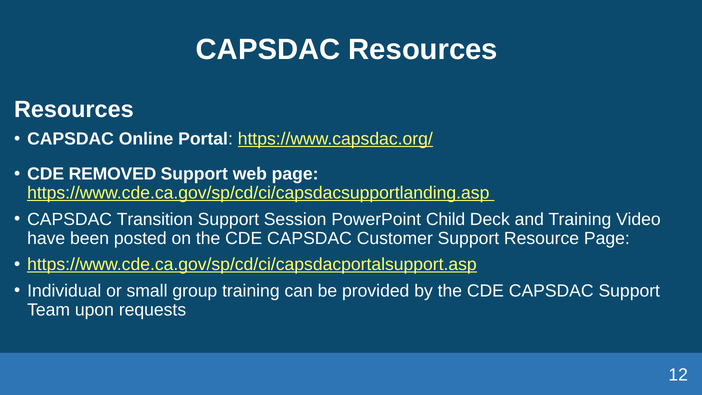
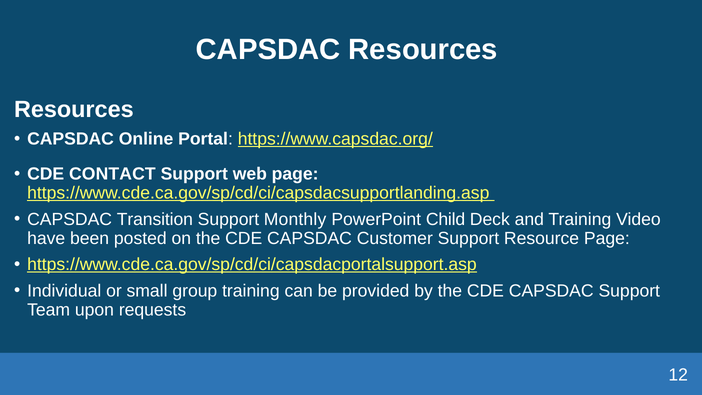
REMOVED: REMOVED -> CONTACT
Session: Session -> Monthly
